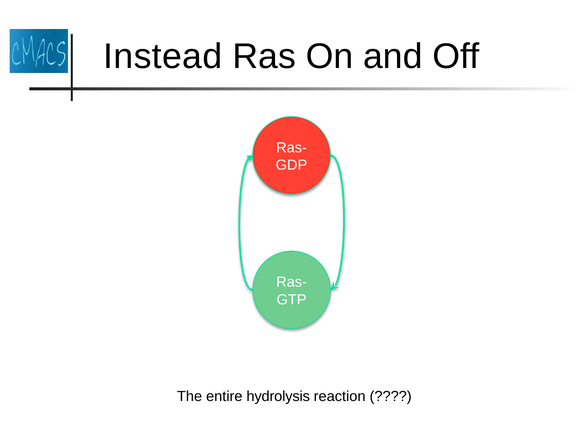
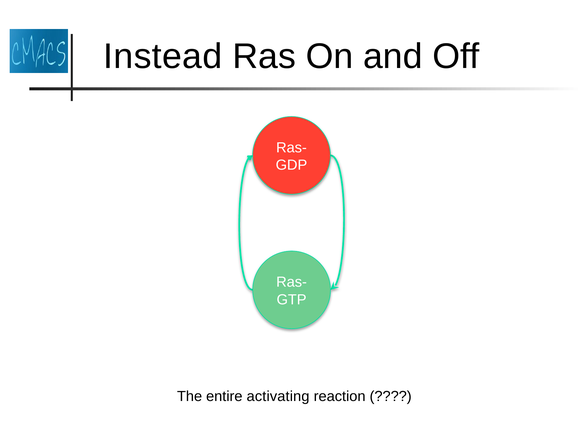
hydrolysis: hydrolysis -> activating
